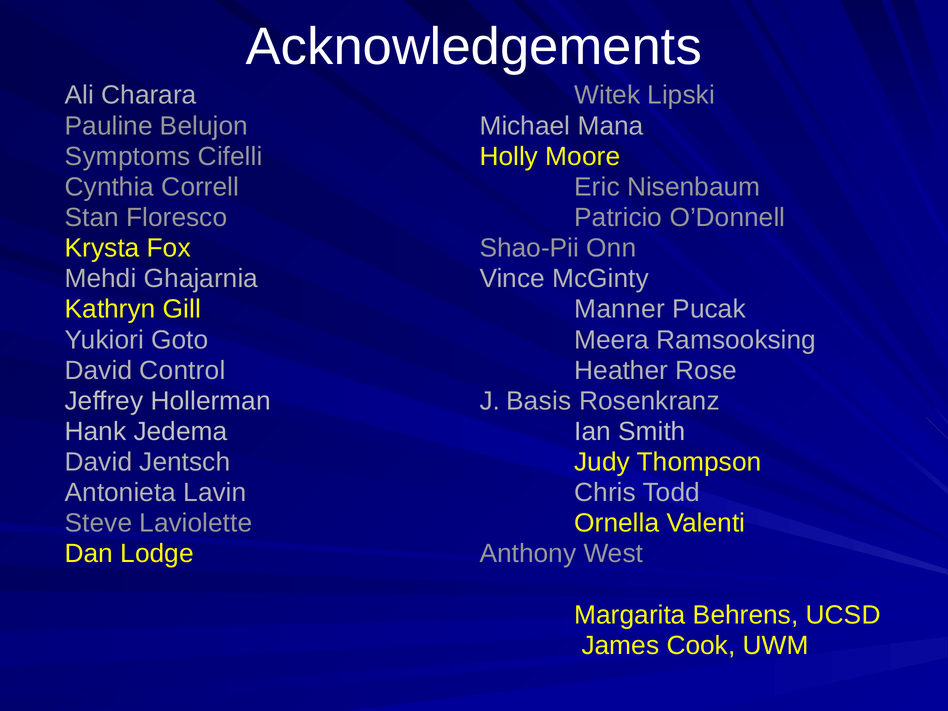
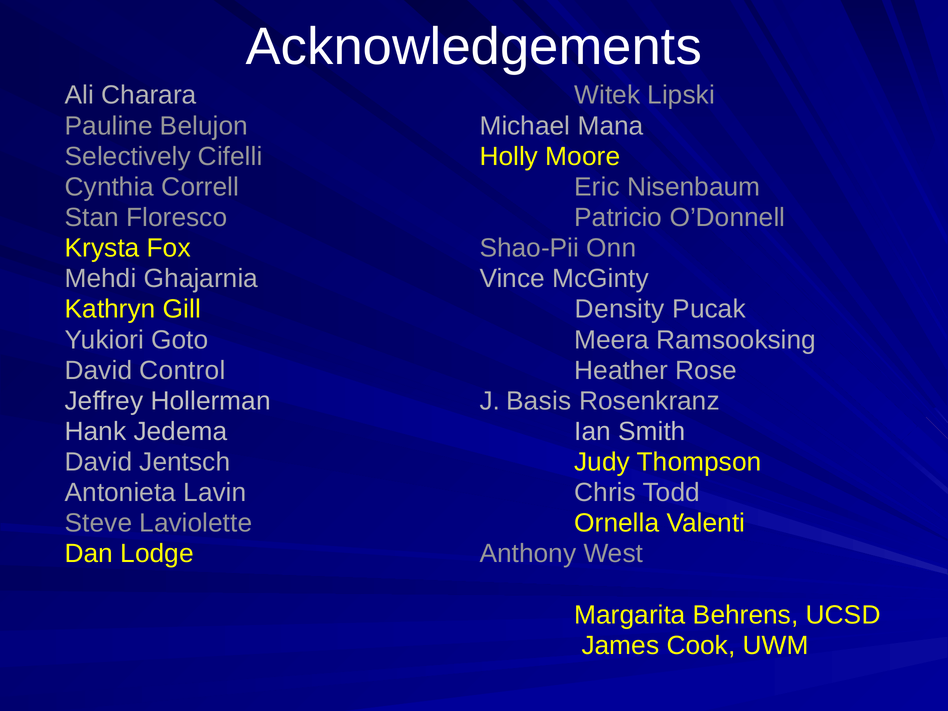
Symptoms: Symptoms -> Selectively
Manner: Manner -> Density
